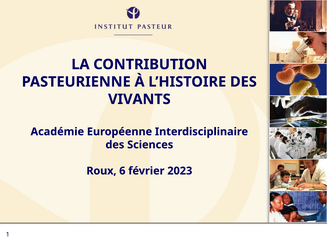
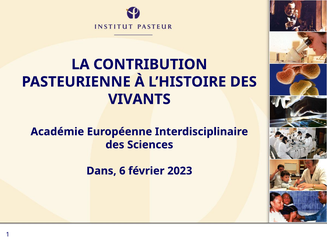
Roux: Roux -> Dans
